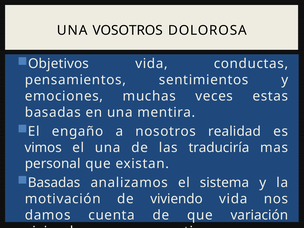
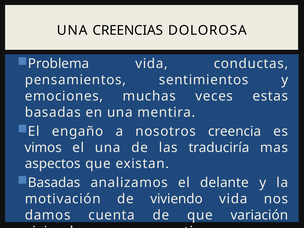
VOSOTROS: VOSOTROS -> CREENCIAS
Objetivos: Objetivos -> Problema
realidad: realidad -> creencia
personal: personal -> aspectos
sistema: sistema -> delante
